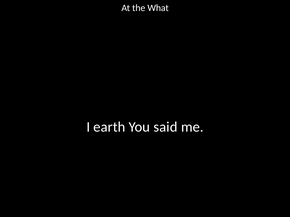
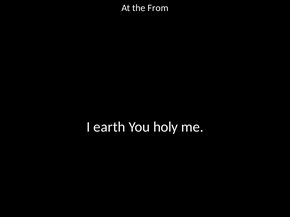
What: What -> From
said: said -> holy
